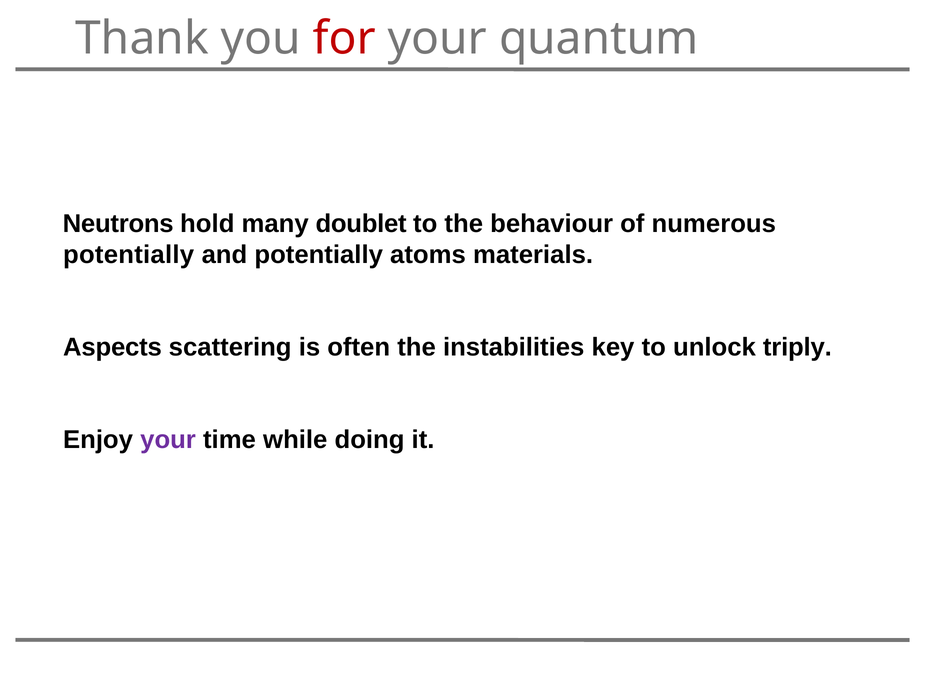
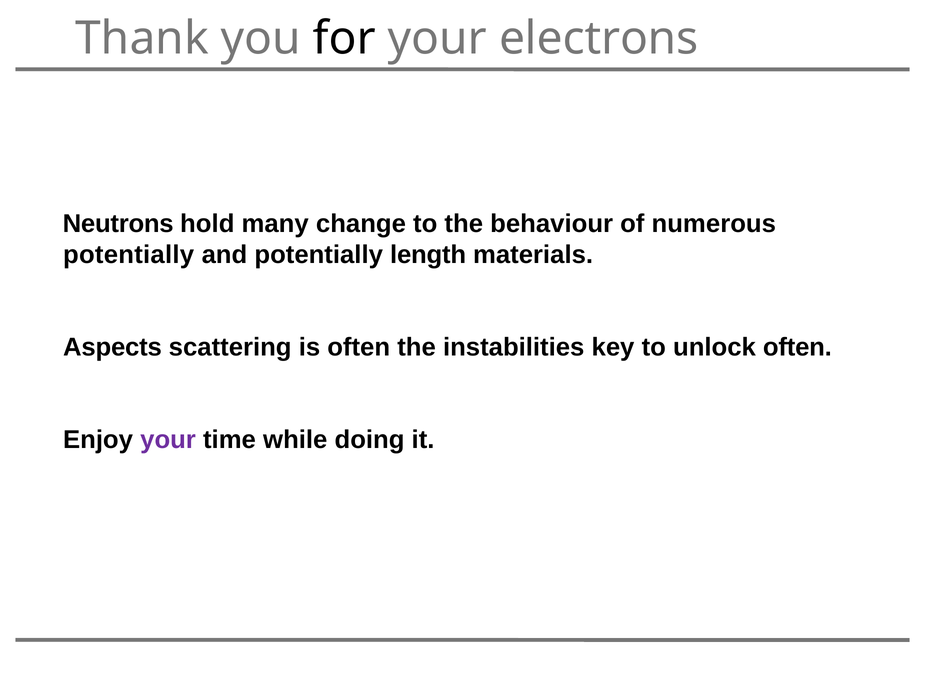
for colour: red -> black
quantum: quantum -> electrons
doublet: doublet -> change
atoms: atoms -> length
unlock triply: triply -> often
